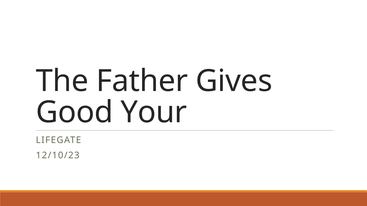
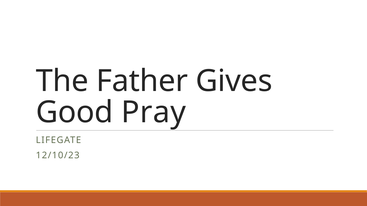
Your: Your -> Pray
